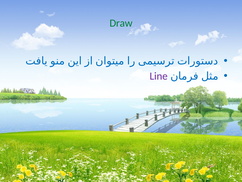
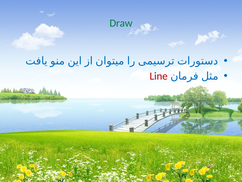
Line colour: purple -> red
